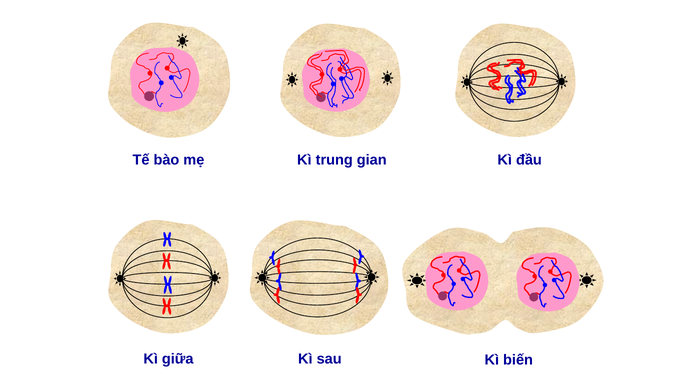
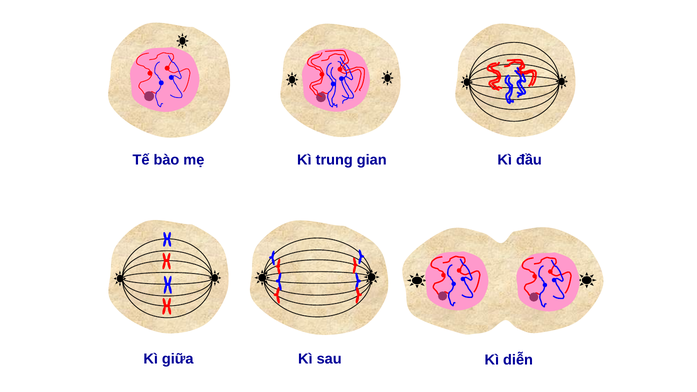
biến: biến -> diễn
